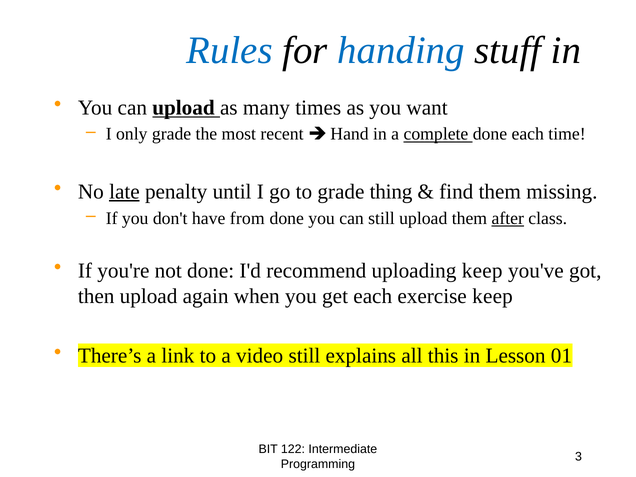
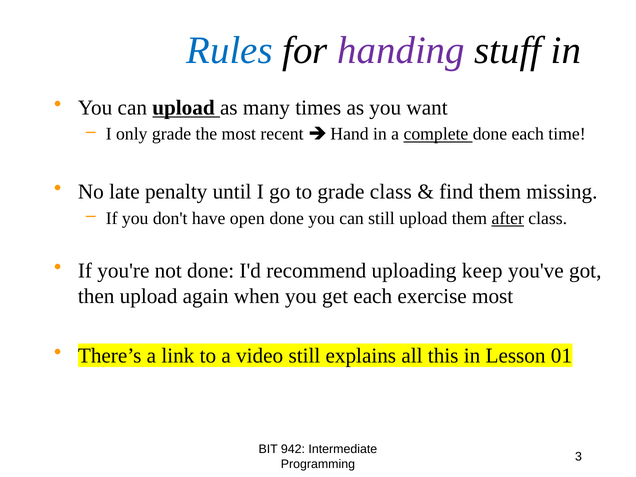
handing colour: blue -> purple
late underline: present -> none
grade thing: thing -> class
from: from -> open
exercise keep: keep -> most
122: 122 -> 942
